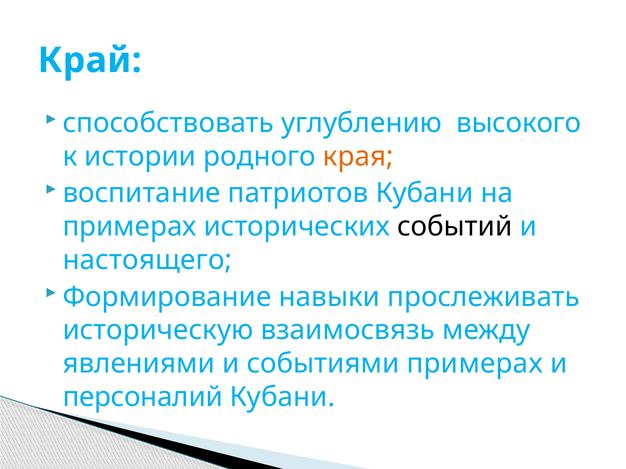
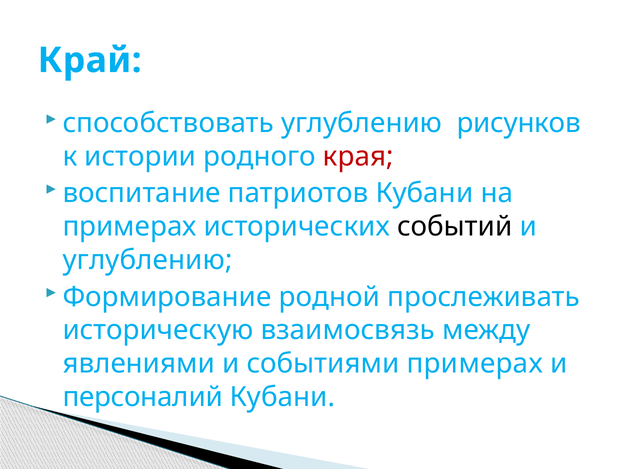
высокого: высокого -> рисунков
края colour: orange -> red
настоящего at (147, 260): настоящего -> углублению
навыки: навыки -> родной
